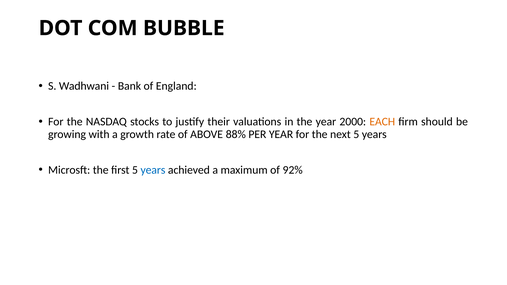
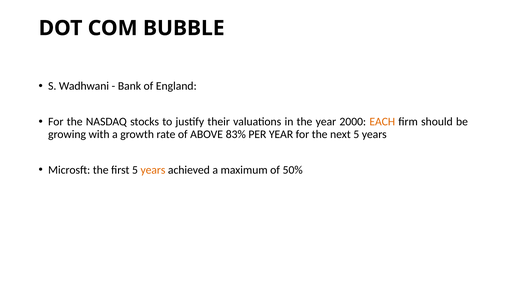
88%: 88% -> 83%
years at (153, 170) colour: blue -> orange
92%: 92% -> 50%
